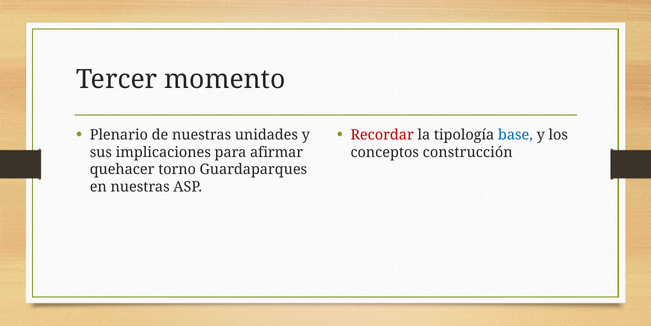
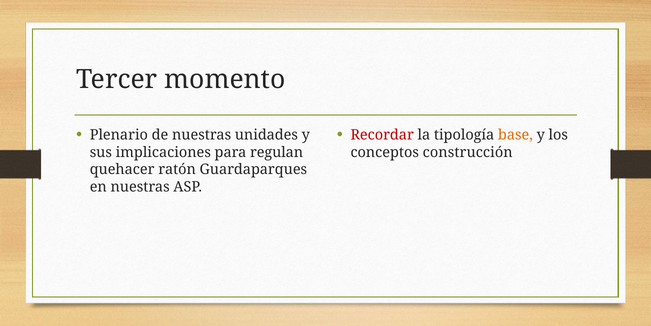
base colour: blue -> orange
afirmar: afirmar -> regulan
torno: torno -> ratón
